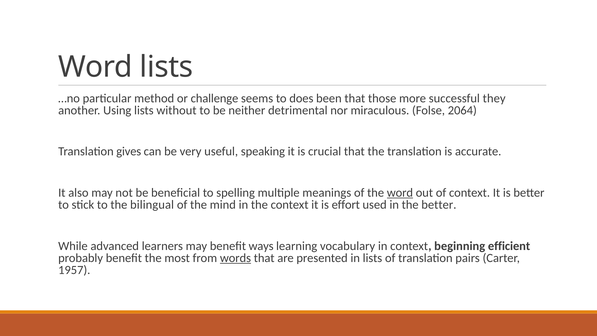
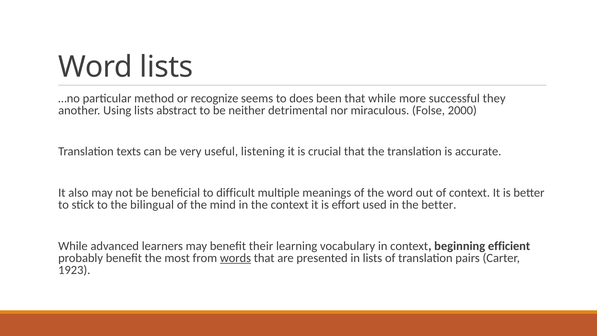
challenge: challenge -> recognize
that those: those -> while
without: without -> abstract
2064: 2064 -> 2000
gives: gives -> texts
speaking: speaking -> listening
spelling: spelling -> difficult
word at (400, 193) underline: present -> none
ways: ways -> their
1957: 1957 -> 1923
